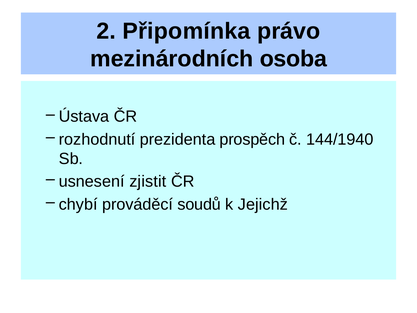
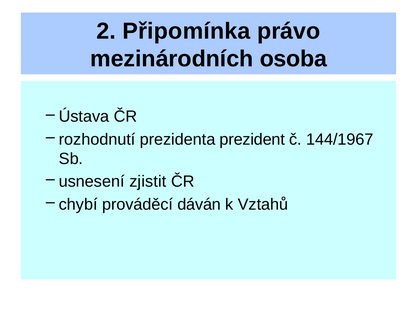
prospěch: prospěch -> prezident
144/1940: 144/1940 -> 144/1967
soudů: soudů -> dáván
Jejichž: Jejichž -> Vztahů
